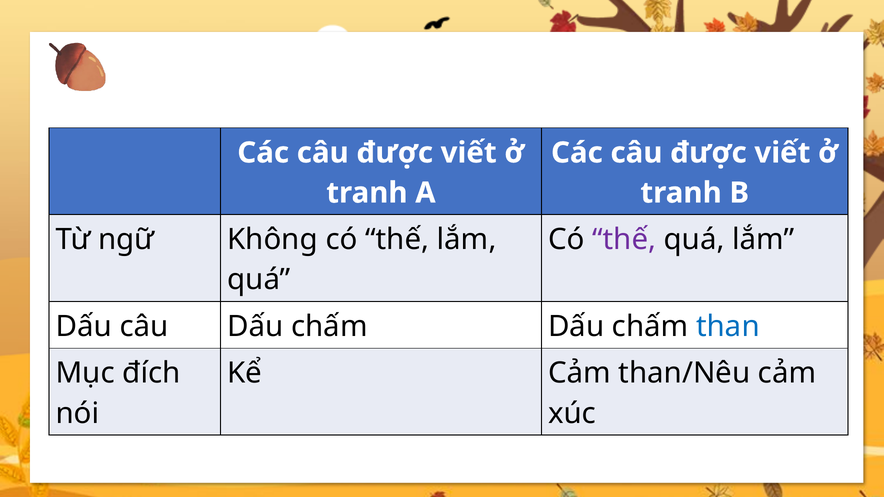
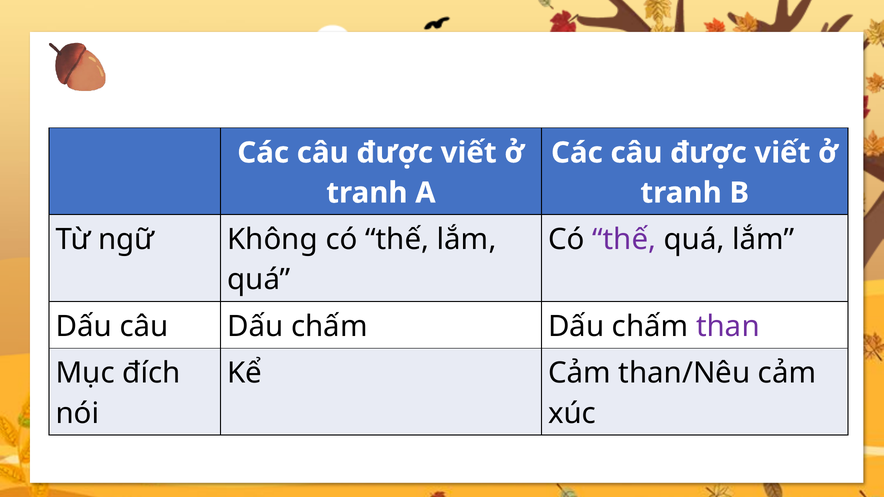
than colour: blue -> purple
